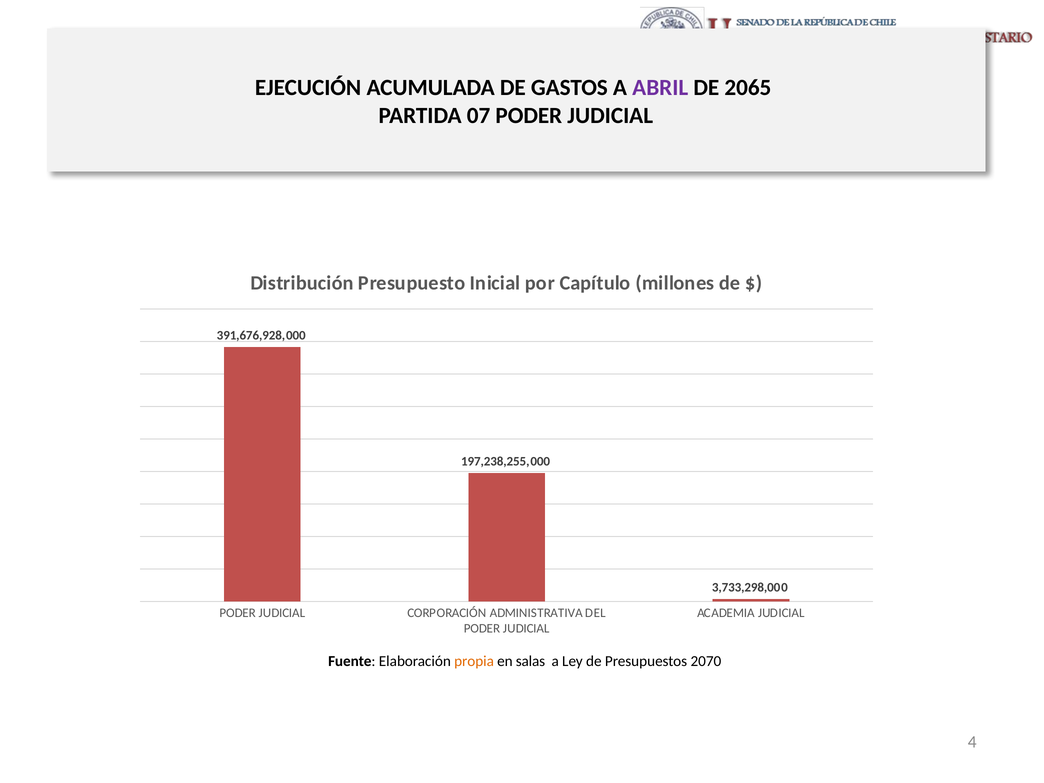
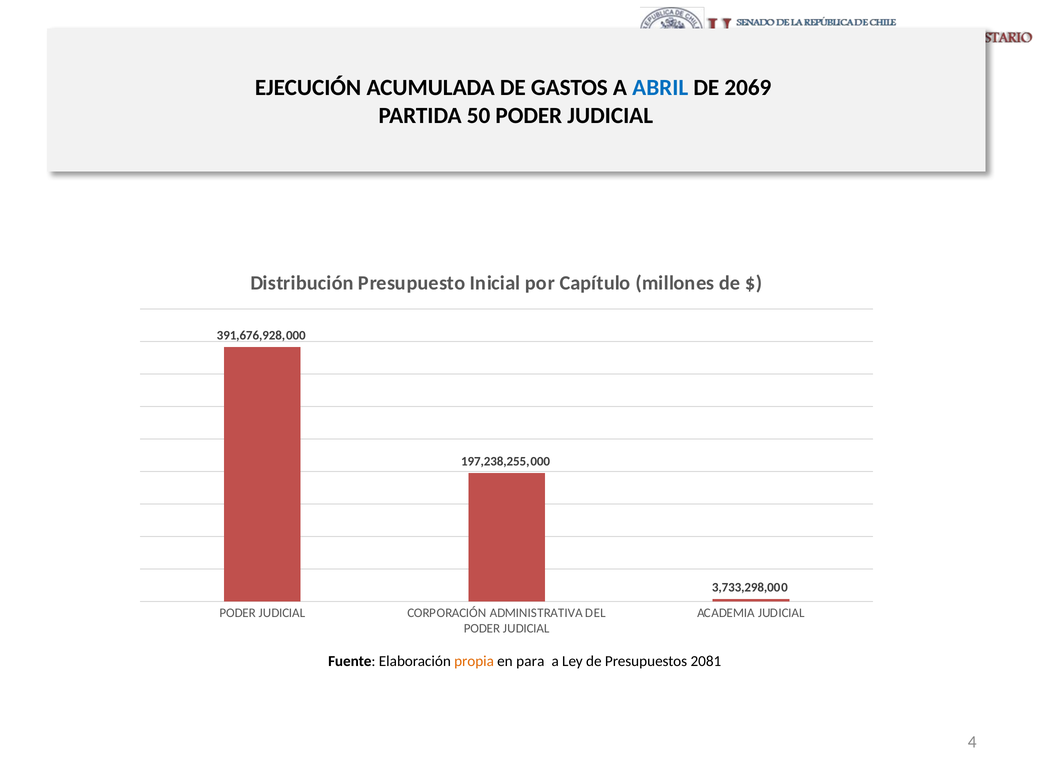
ABRIL colour: purple -> blue
2065: 2065 -> 2069
07: 07 -> 50
salas: salas -> para
2070: 2070 -> 2081
